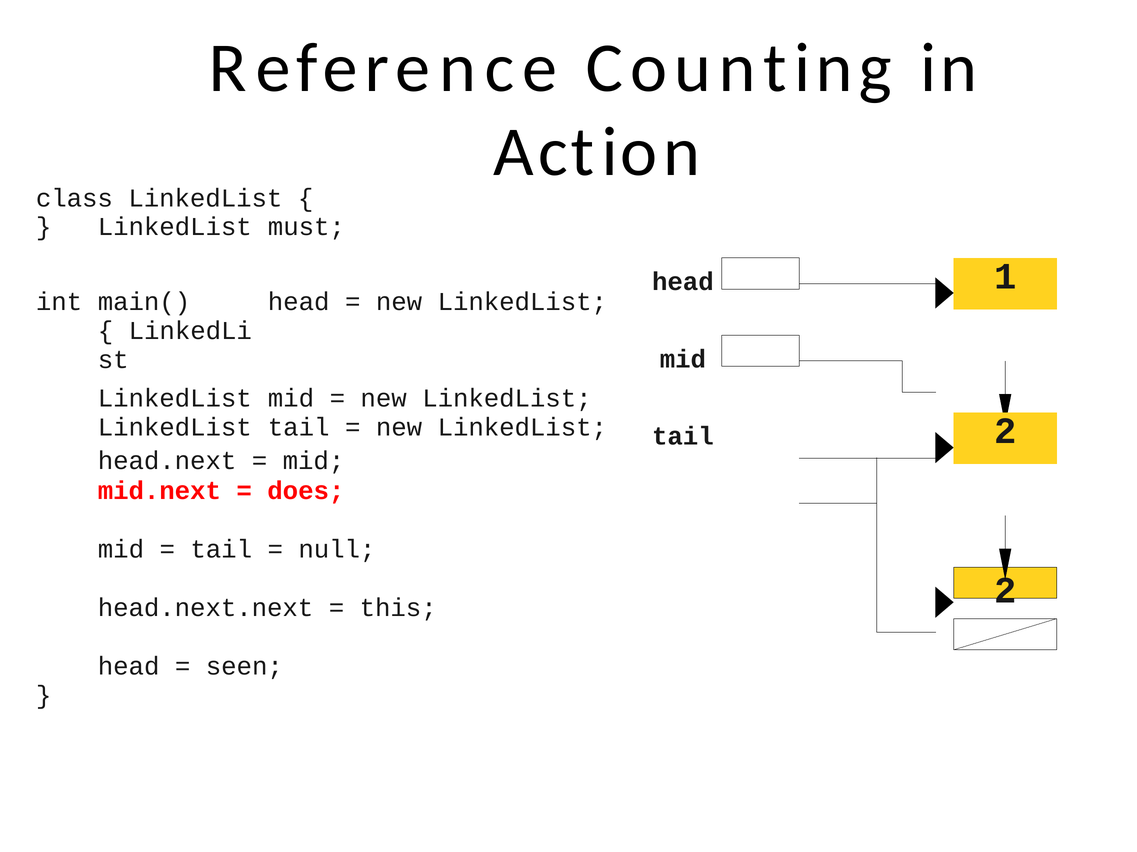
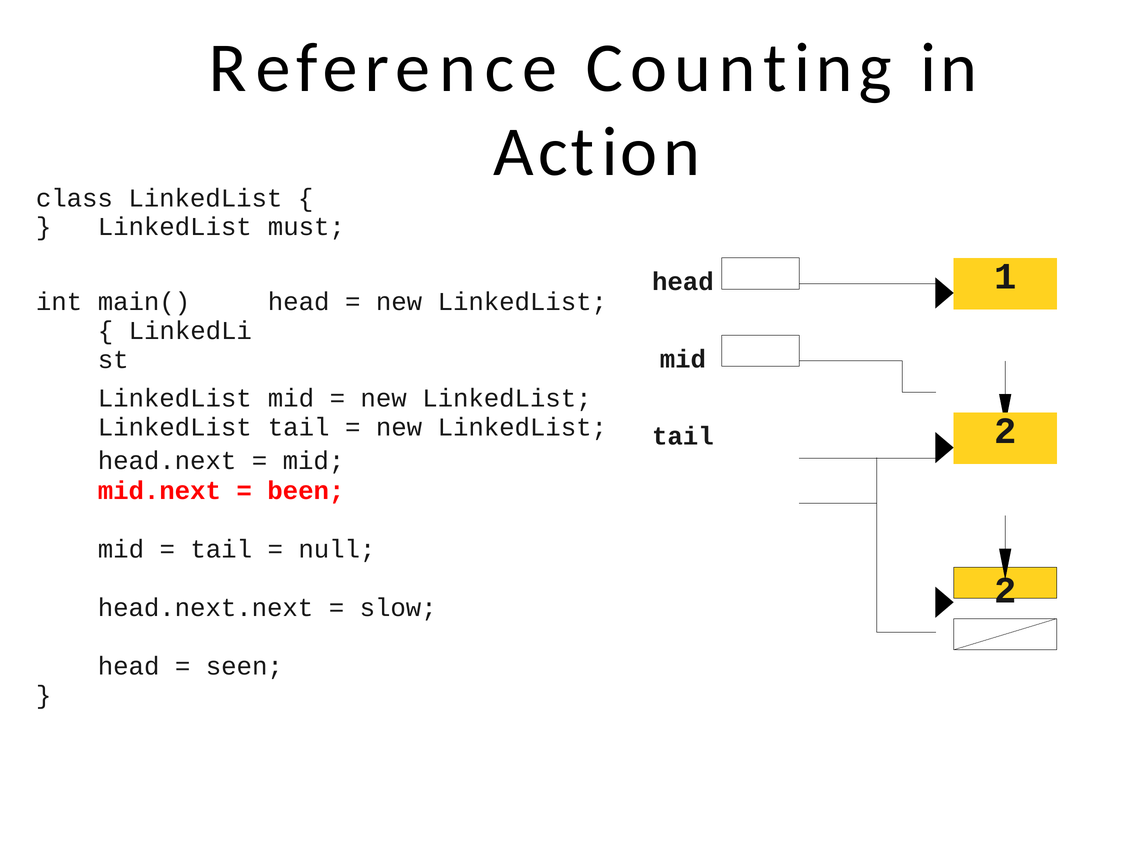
does: does -> been
this: this -> slow
